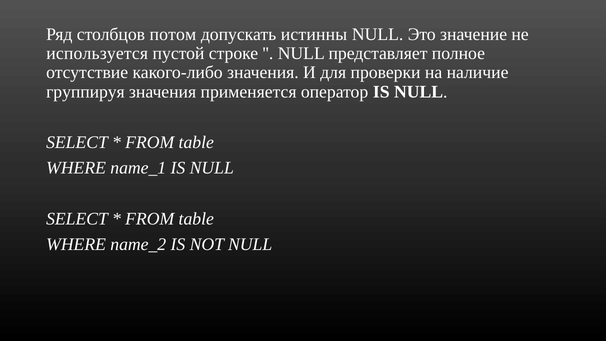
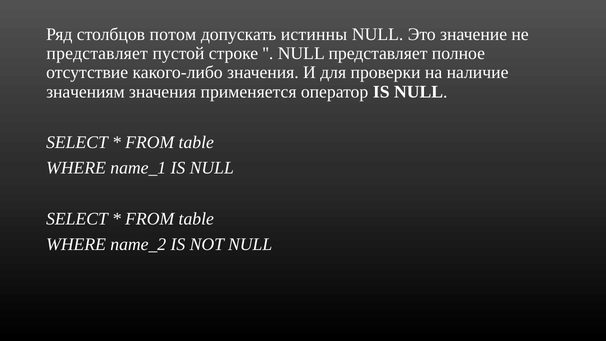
используется at (97, 54): используется -> представляет
группируя: группируя -> значениям
